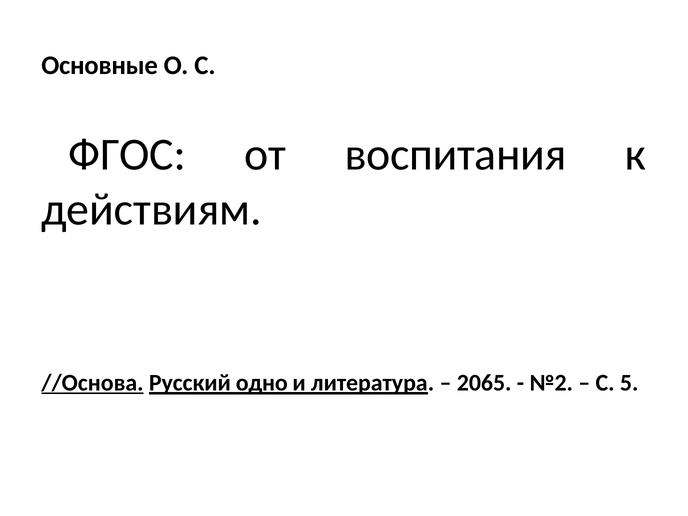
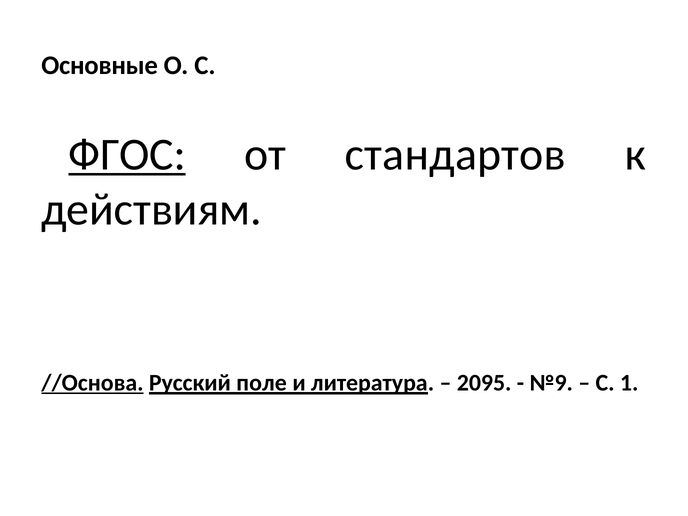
ФГОС underline: none -> present
воспитания: воспитания -> стандартов
одно: одно -> поле
2065: 2065 -> 2095
№2: №2 -> №9
5: 5 -> 1
